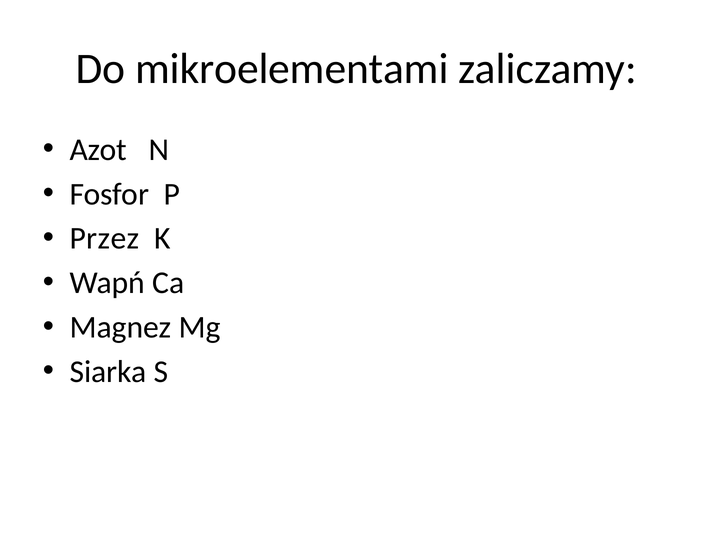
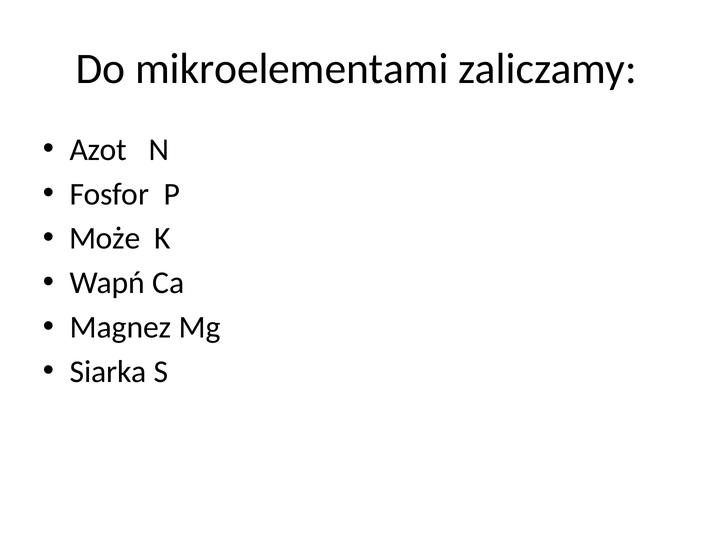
Przez: Przez -> Może
